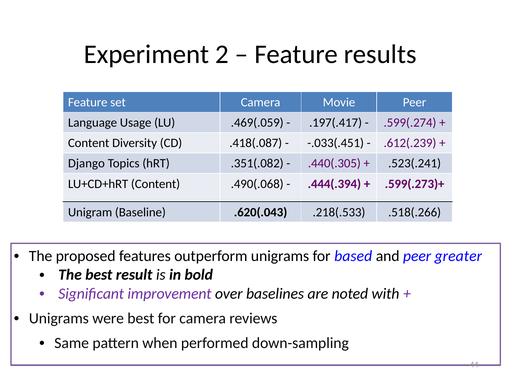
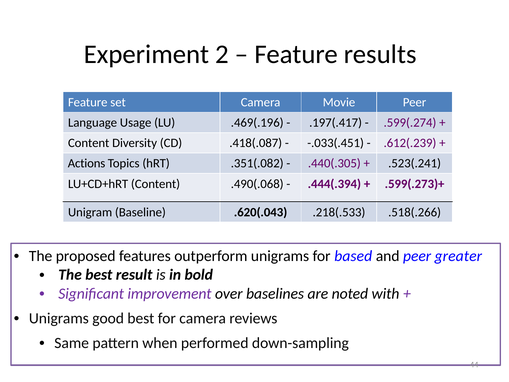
.469(.059: .469(.059 -> .469(.196
Django: Django -> Actions
were: were -> good
